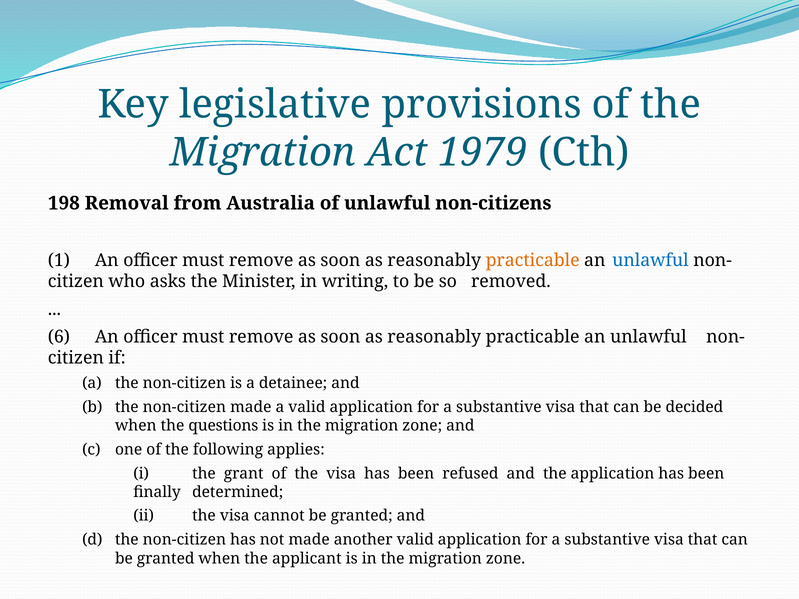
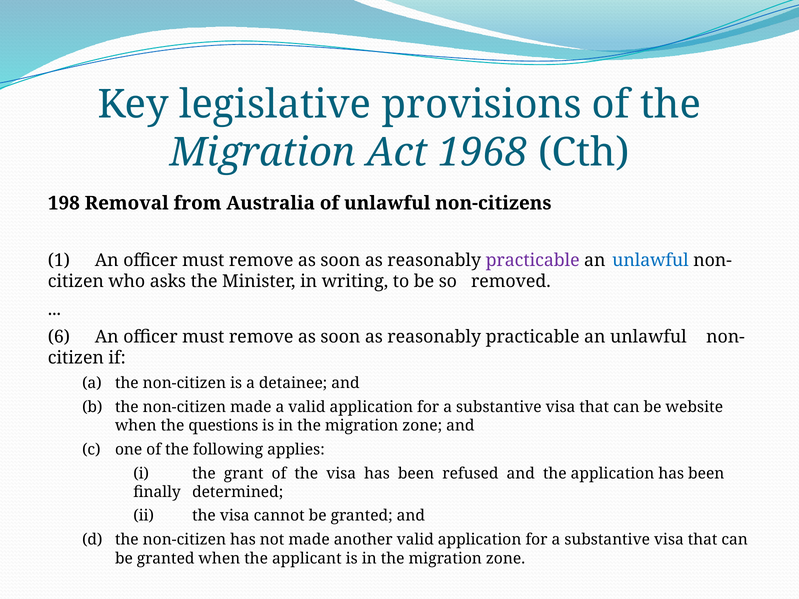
1979: 1979 -> 1968
practicable at (533, 260) colour: orange -> purple
decided: decided -> website
